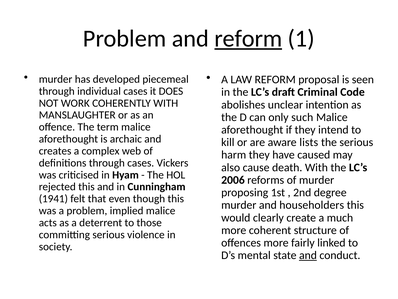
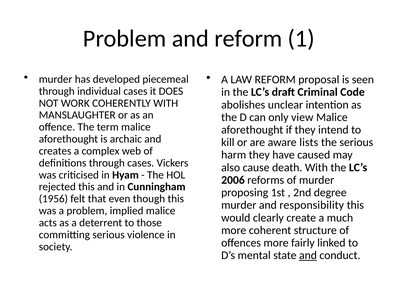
reform at (248, 39) underline: present -> none
such: such -> view
1941: 1941 -> 1956
householders: householders -> responsibility
